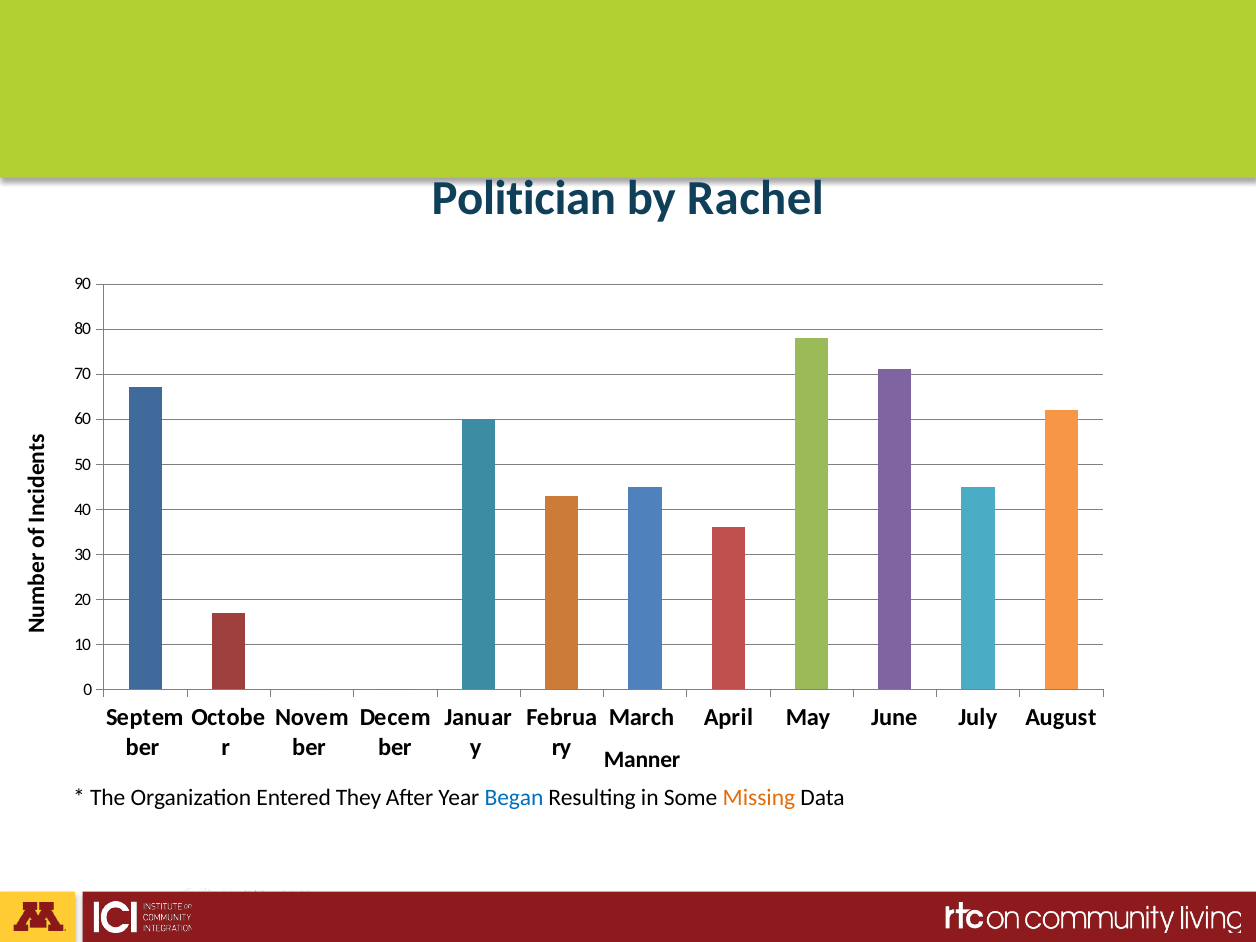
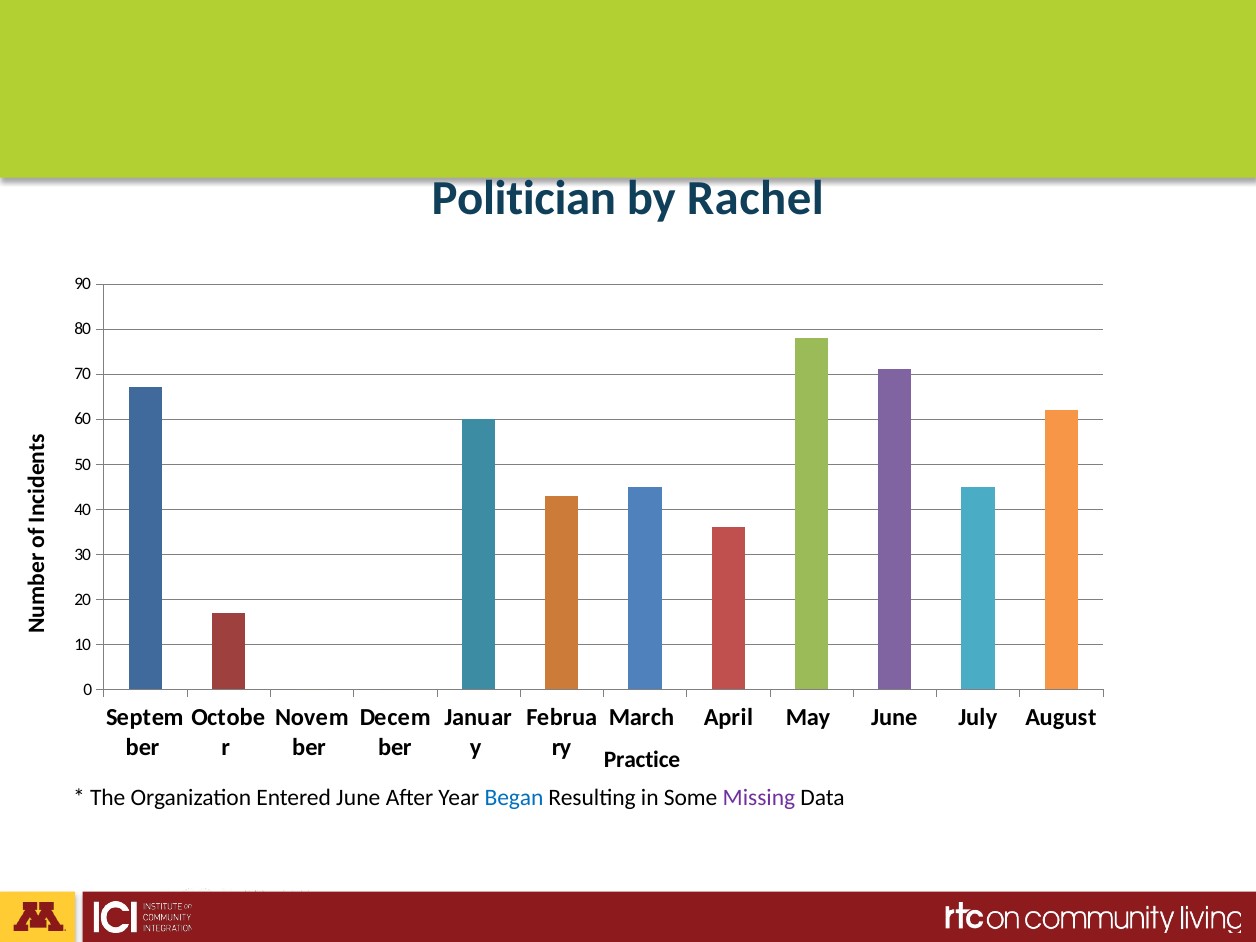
Manner: Manner -> Practice
Entered They: They -> June
Missing colour: orange -> purple
